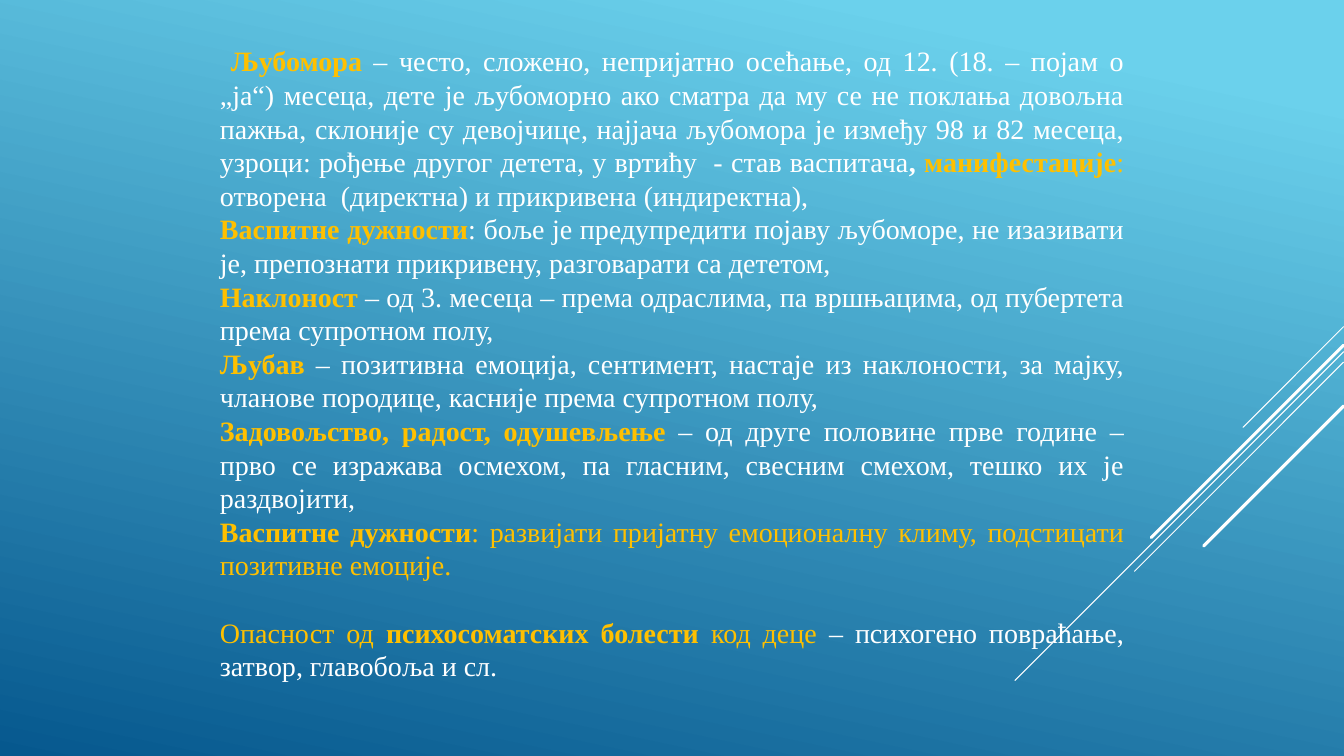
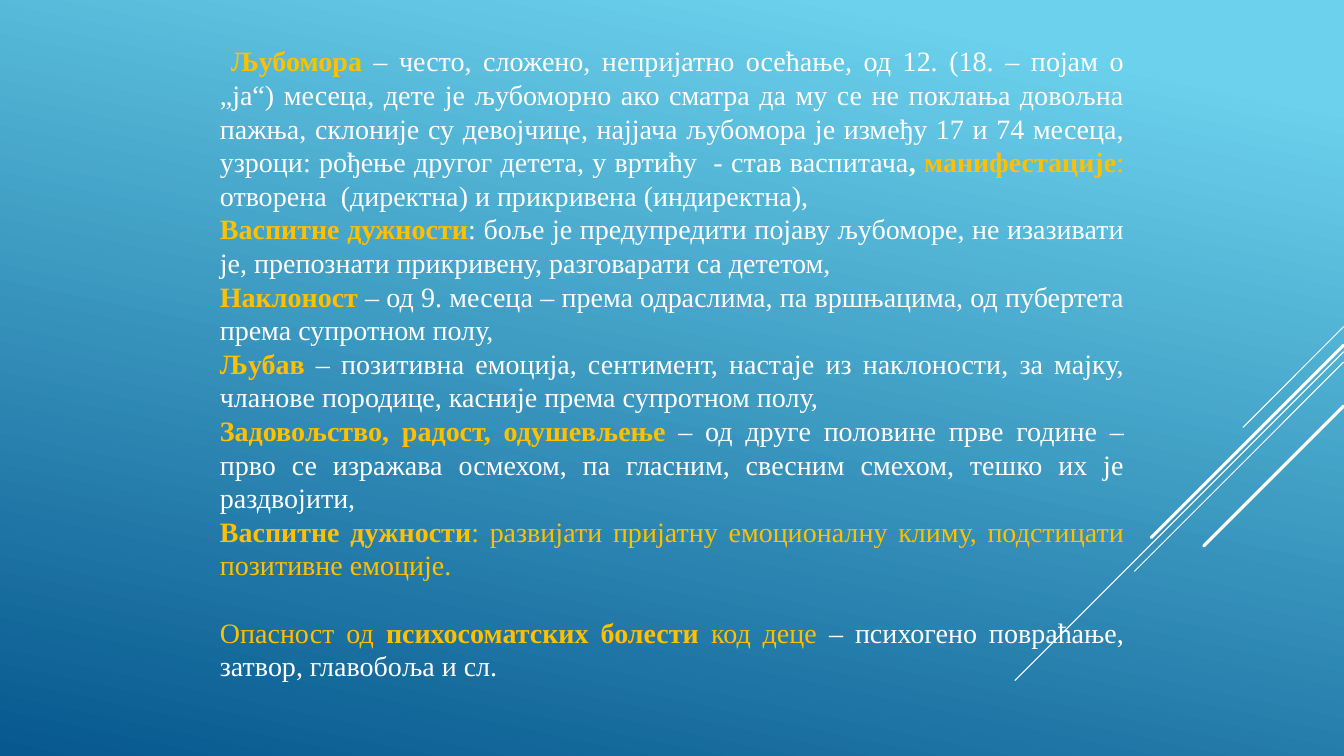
98: 98 -> 17
82: 82 -> 74
3: 3 -> 9
